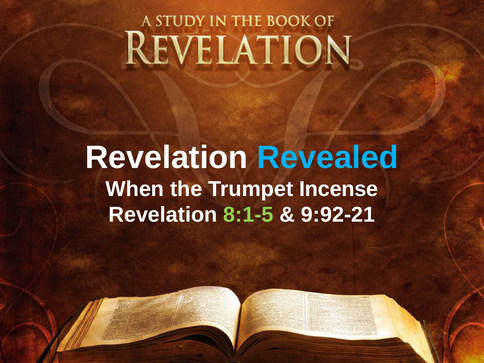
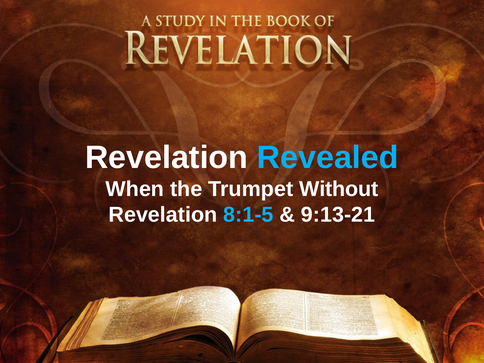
Incense: Incense -> Without
8:1-5 colour: light green -> light blue
9:92-21: 9:92-21 -> 9:13-21
